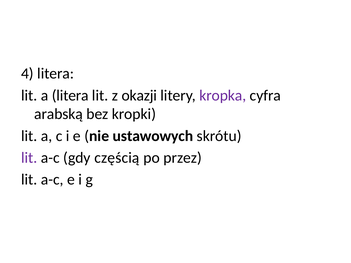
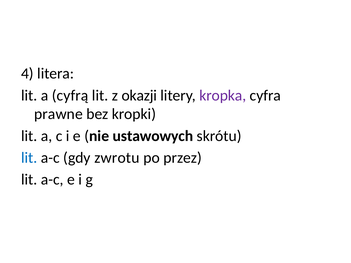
a litera: litera -> cyfrą
arabską: arabską -> prawne
lit at (29, 158) colour: purple -> blue
częścią: częścią -> zwrotu
